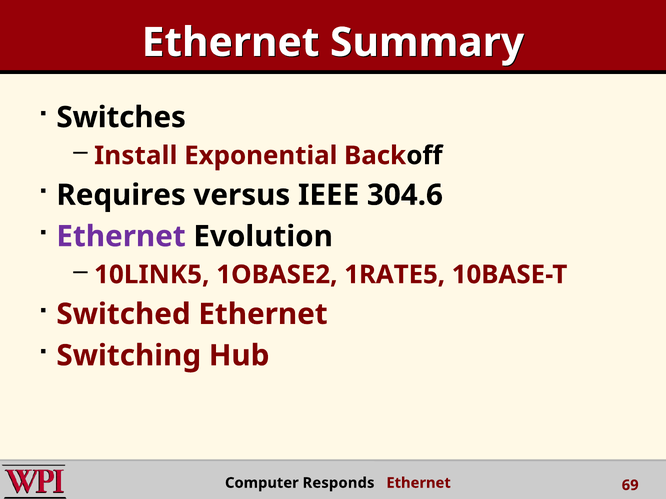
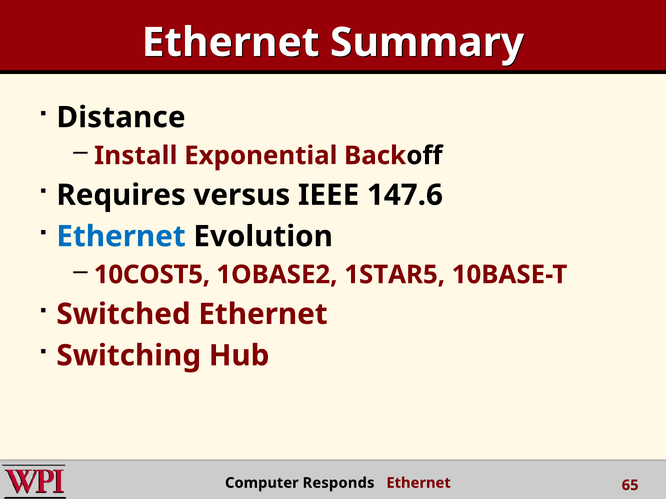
Switches: Switches -> Distance
304.6: 304.6 -> 147.6
Ethernet at (121, 237) colour: purple -> blue
10LINK5: 10LINK5 -> 10COST5
1RATE5: 1RATE5 -> 1STAR5
69: 69 -> 65
